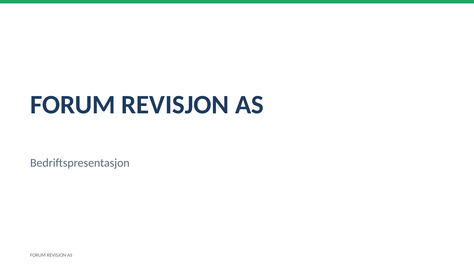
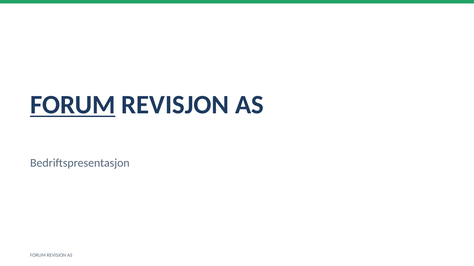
FORUM at (73, 105) underline: none -> present
